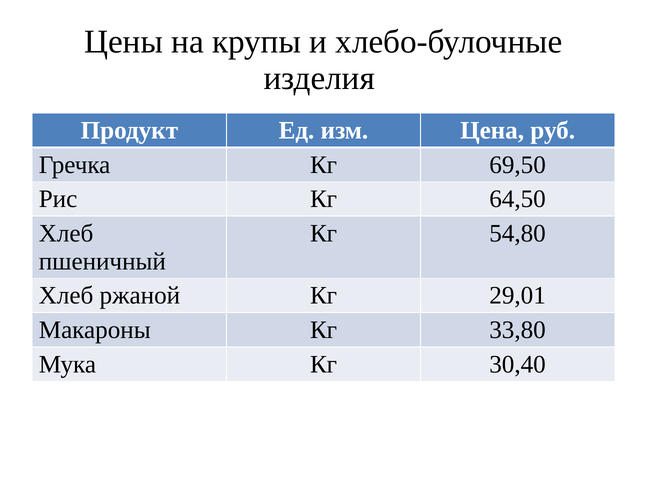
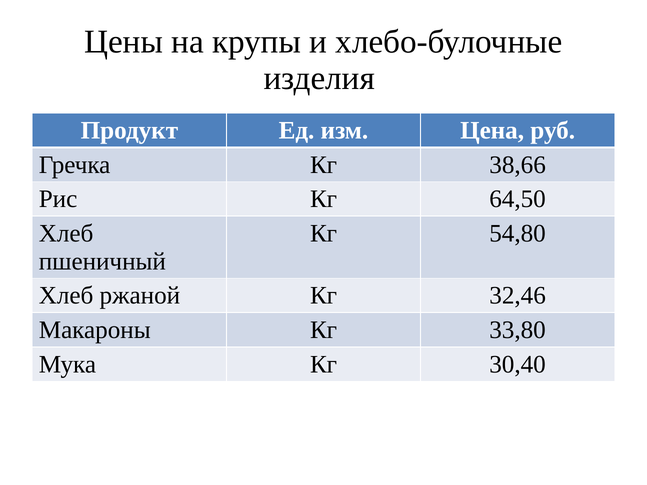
69,50: 69,50 -> 38,66
29,01: 29,01 -> 32,46
